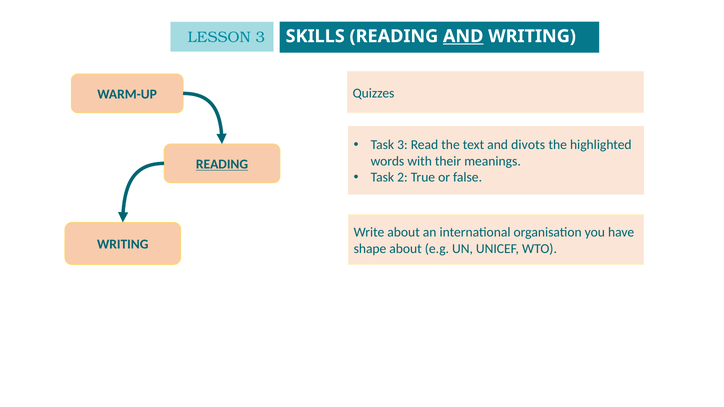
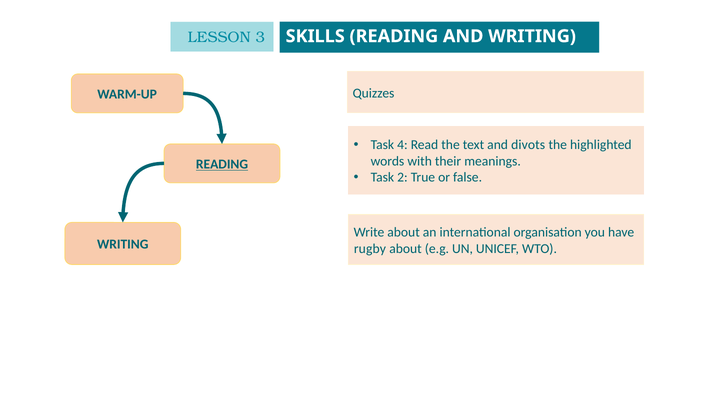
AND at (463, 36) underline: present -> none
Task 3: 3 -> 4
shape: shape -> rugby
